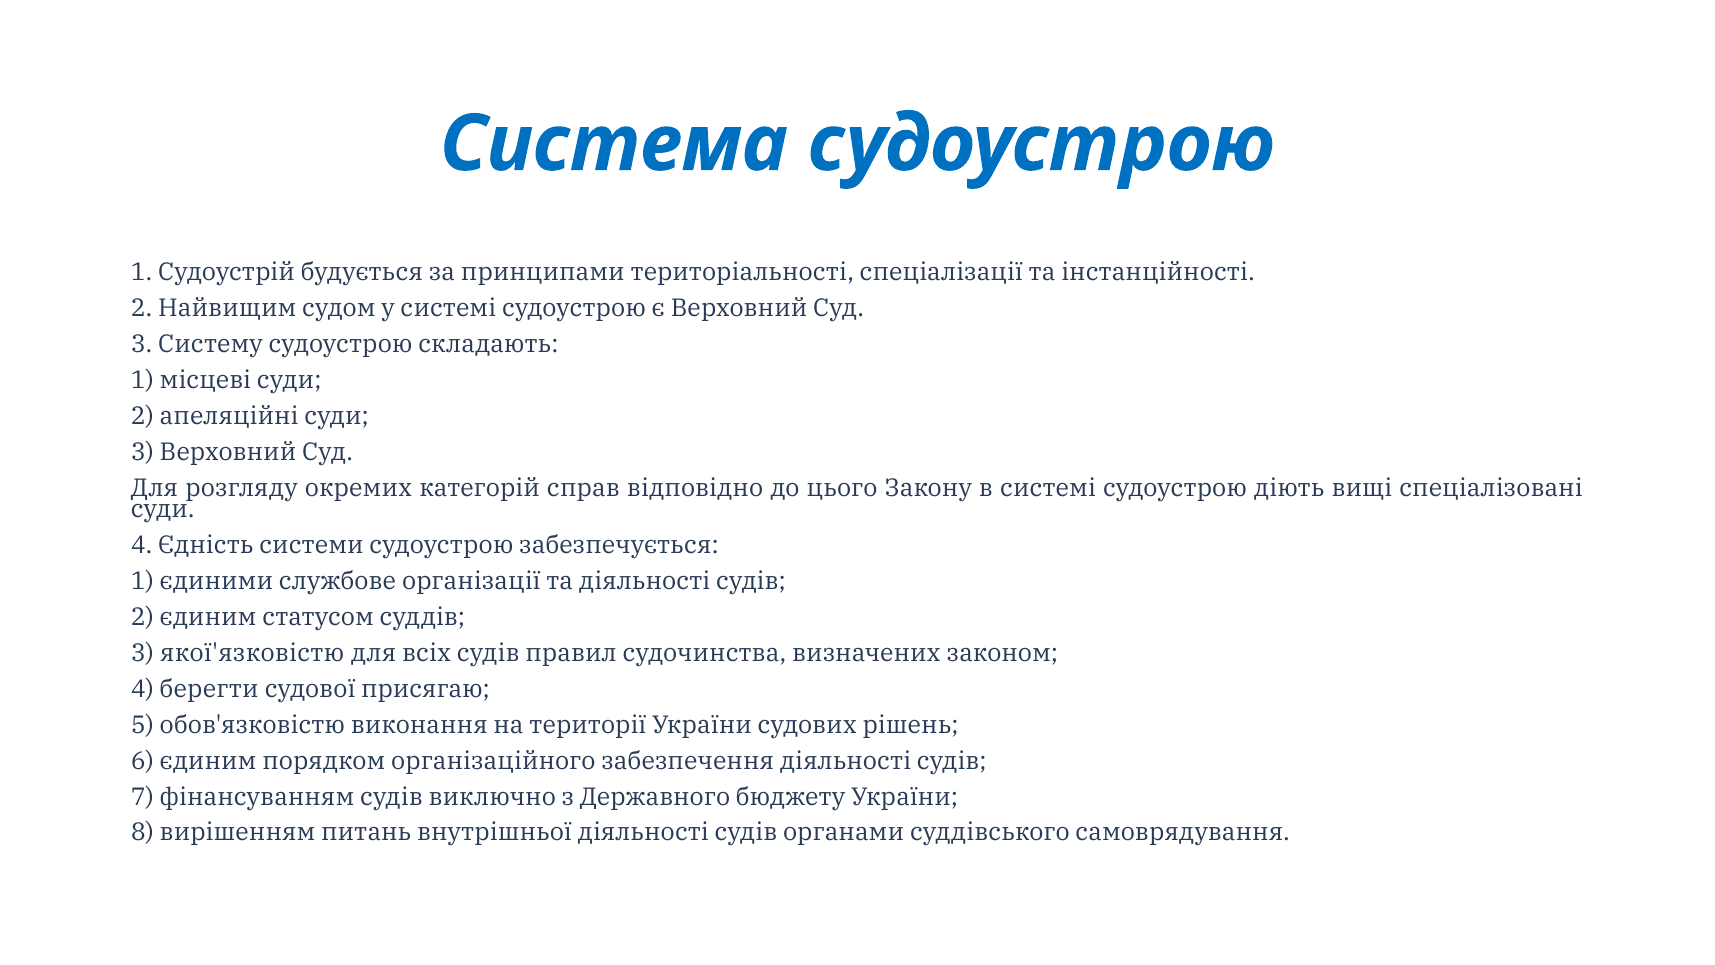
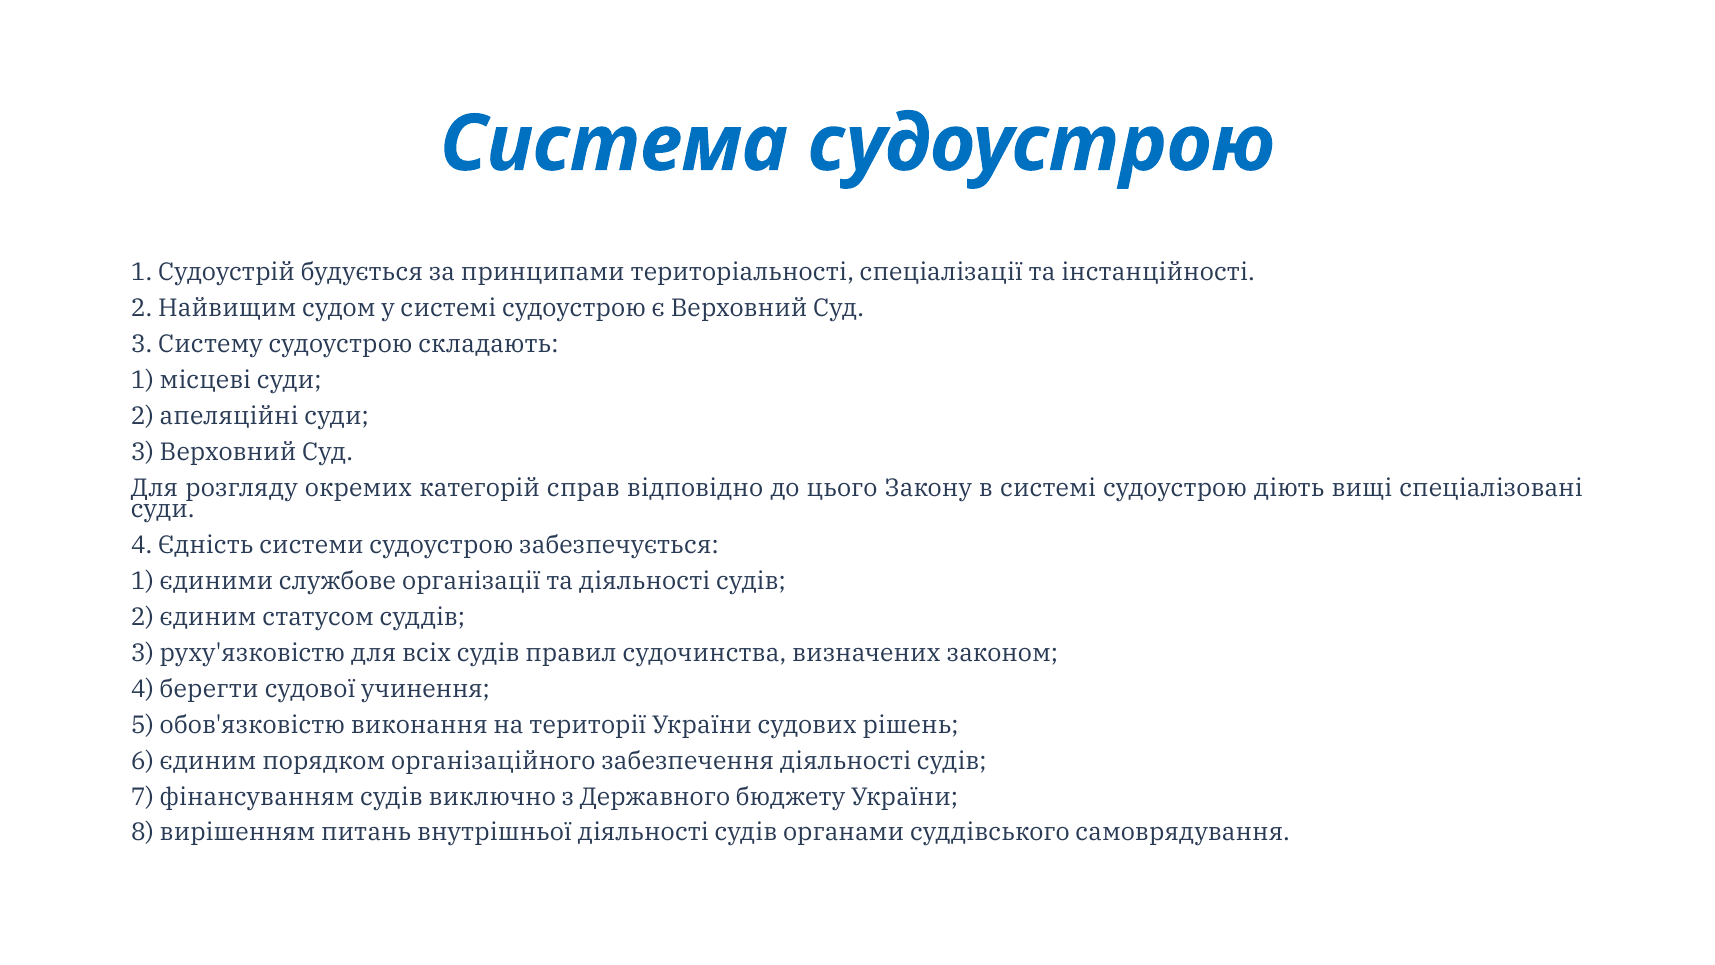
якої'язковістю: якої'язковістю -> руху'язковістю
присягаю: присягаю -> учинення
